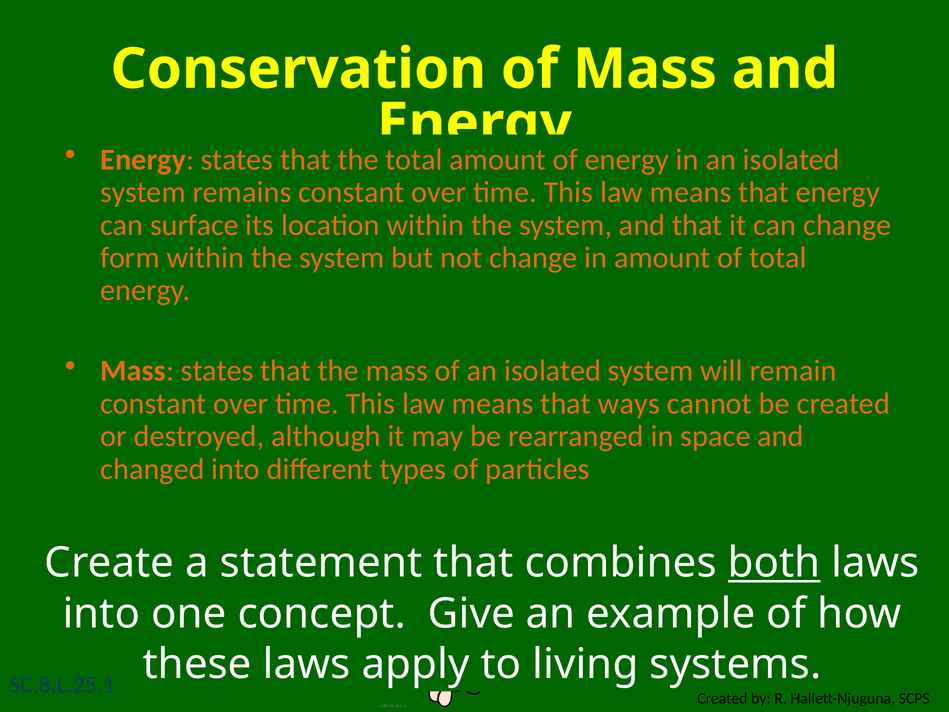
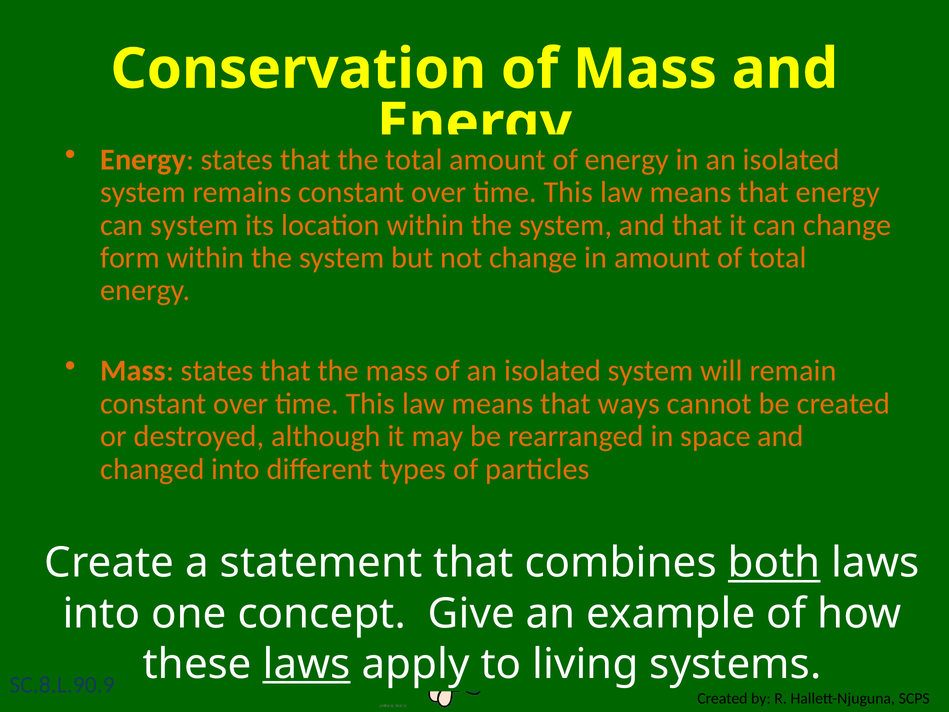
can surface: surface -> system
laws at (307, 664) underline: none -> present
SC.8.L.25.1: SC.8.L.25.1 -> SC.8.L.90.9
